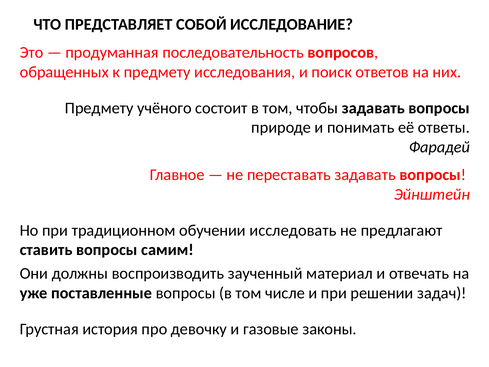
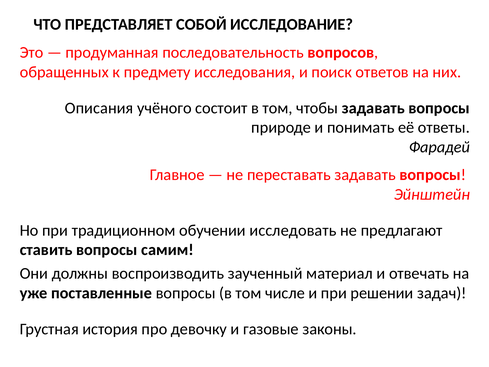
Предмету at (99, 108): Предмету -> Описания
